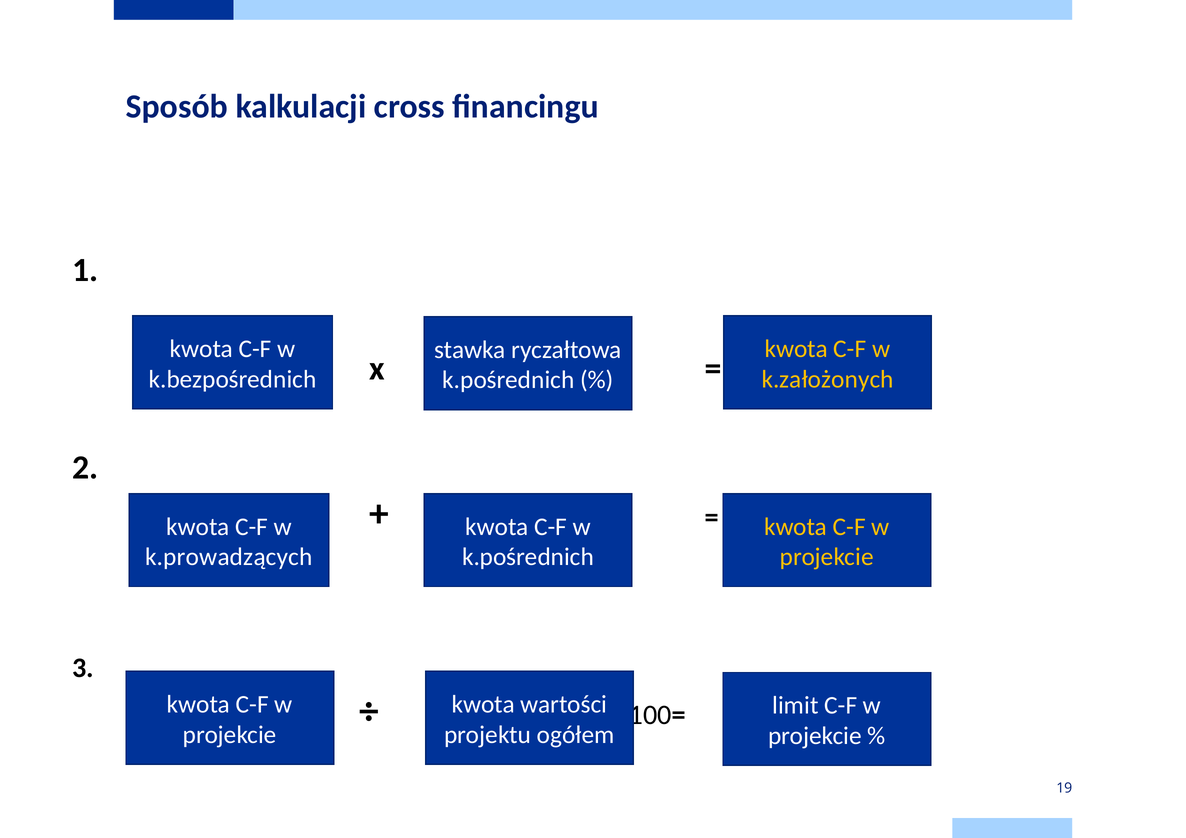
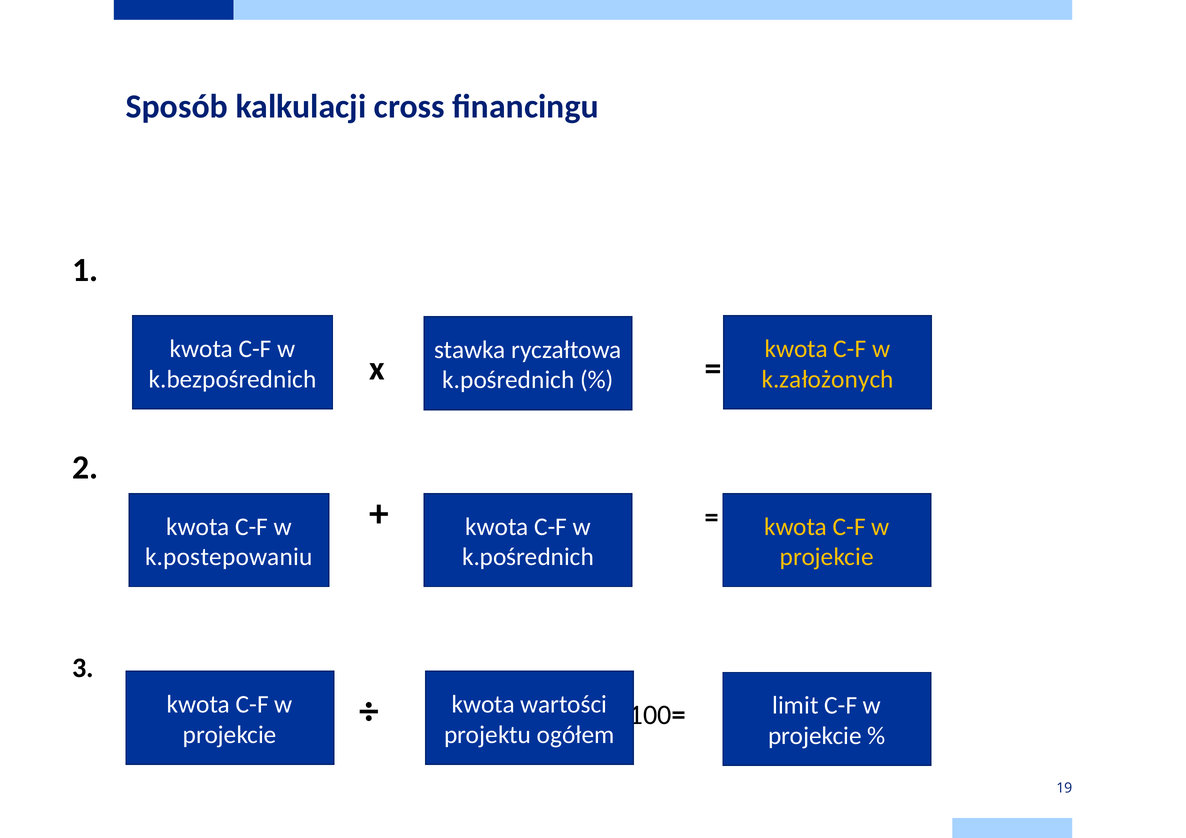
k.prowadzących: k.prowadzących -> k.postepowaniu
